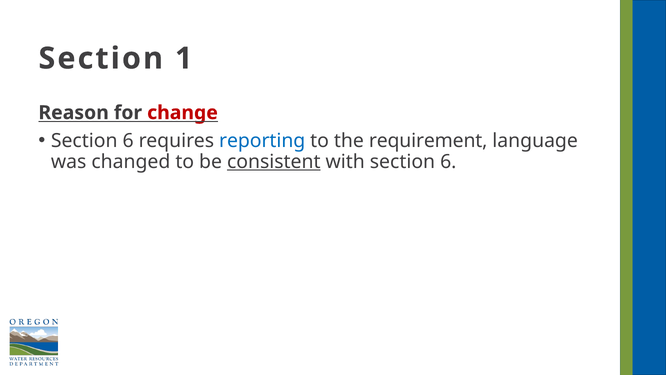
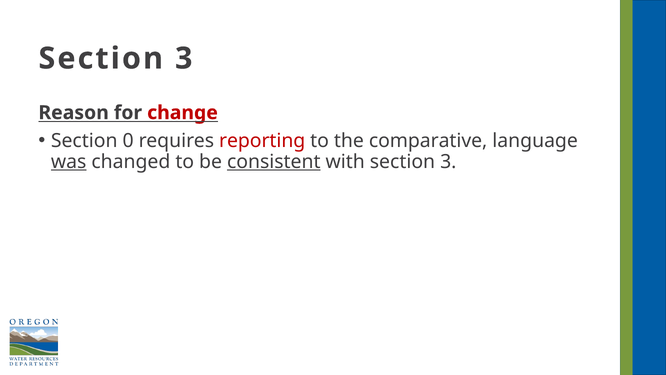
1 at (184, 58): 1 -> 3
6 at (128, 141): 6 -> 0
reporting colour: blue -> red
requirement: requirement -> comparative
was underline: none -> present
with section 6: 6 -> 3
